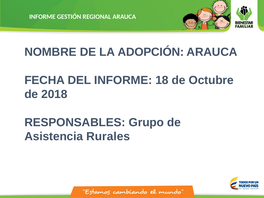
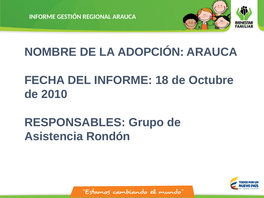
2018: 2018 -> 2010
Rurales: Rurales -> Rondón
